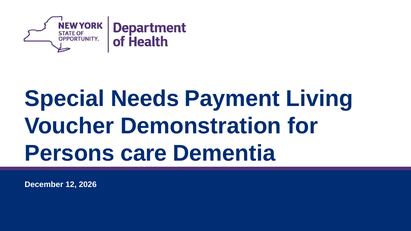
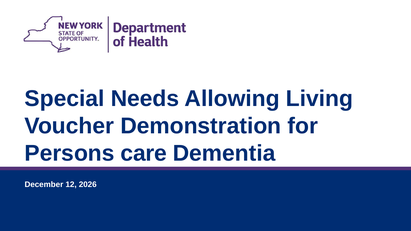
Payment: Payment -> Allowing
